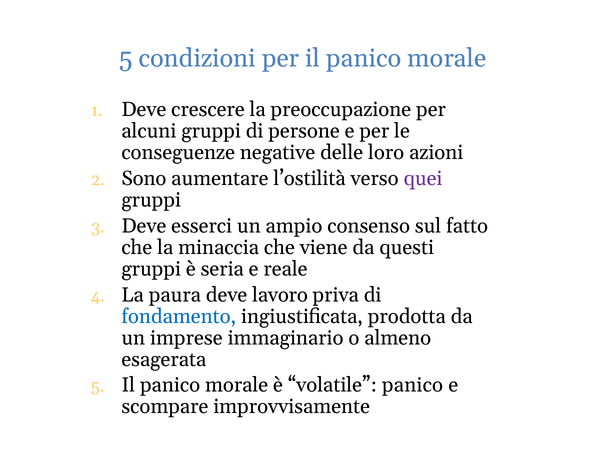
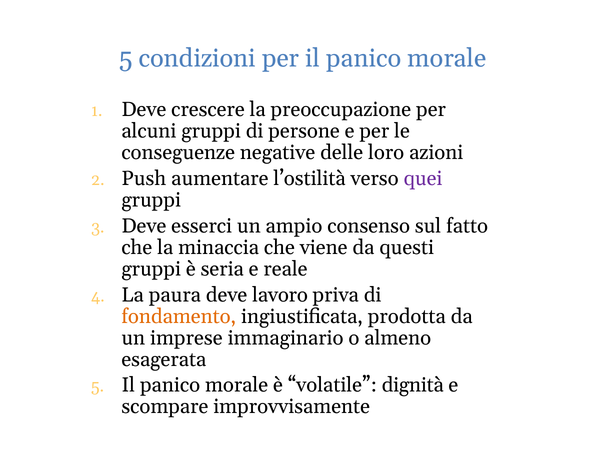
Sono: Sono -> Push
fondamento colour: blue -> orange
volatile panico: panico -> dignità
